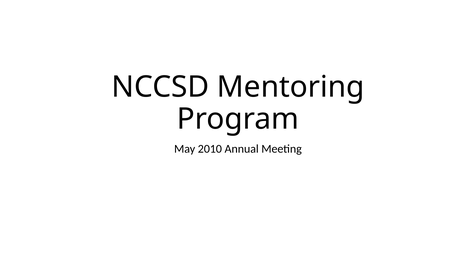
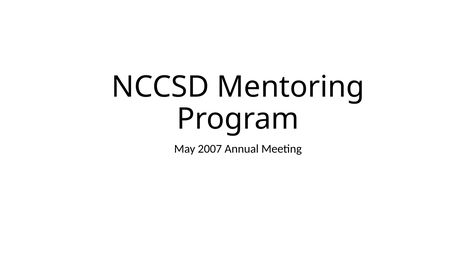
2010: 2010 -> 2007
